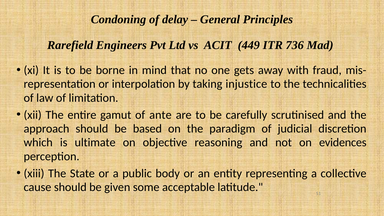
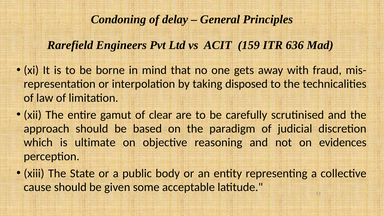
449: 449 -> 159
736: 736 -> 636
injustice: injustice -> disposed
ante: ante -> clear
